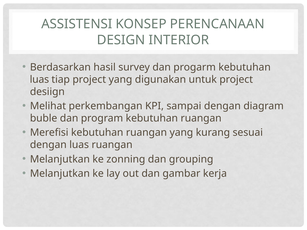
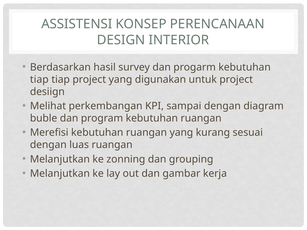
luas at (39, 80): luas -> tiap
